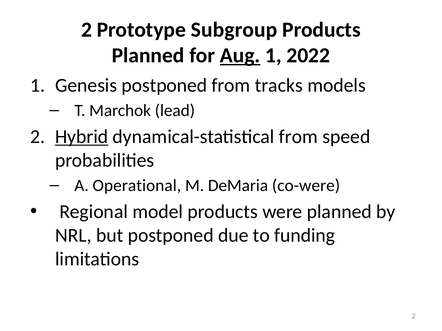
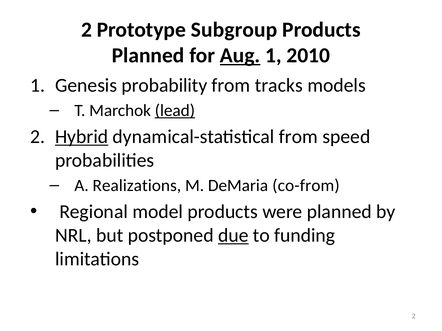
2022: 2022 -> 2010
Genesis postponed: postponed -> probability
lead underline: none -> present
Operational: Operational -> Realizations
co-were: co-were -> co-from
due underline: none -> present
